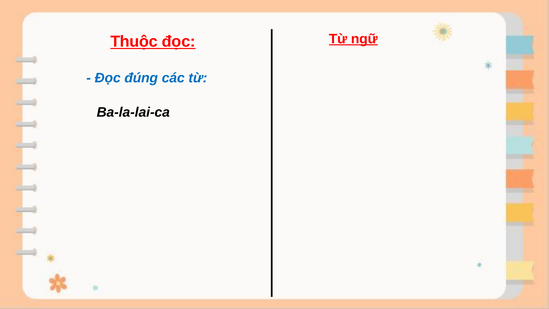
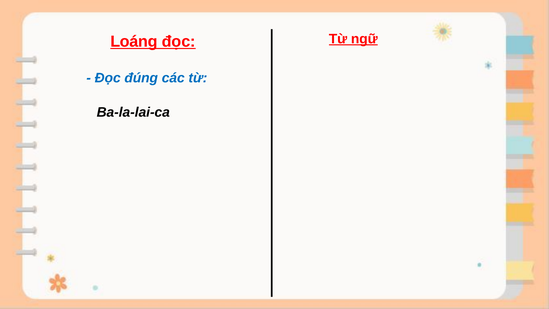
Thuộc: Thuộc -> Loáng
